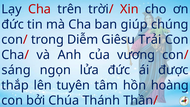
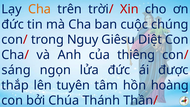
Cha at (39, 9) colour: red -> orange
giúp: giúp -> cuộc
Diễm: Diễm -> Nguy
Trải: Trải -> Diệt
vương: vương -> thiêng
